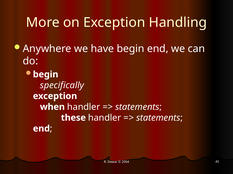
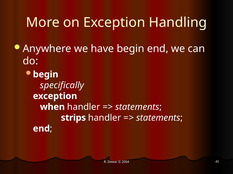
these: these -> strips
